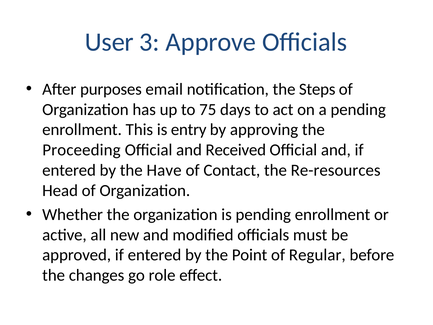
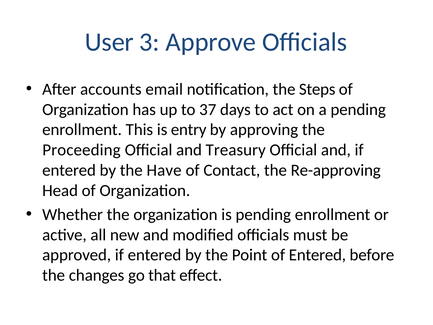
purposes: purposes -> accounts
75: 75 -> 37
Received: Received -> Treasury
Re-resources: Re-resources -> Re-approving
of Regular: Regular -> Entered
role: role -> that
